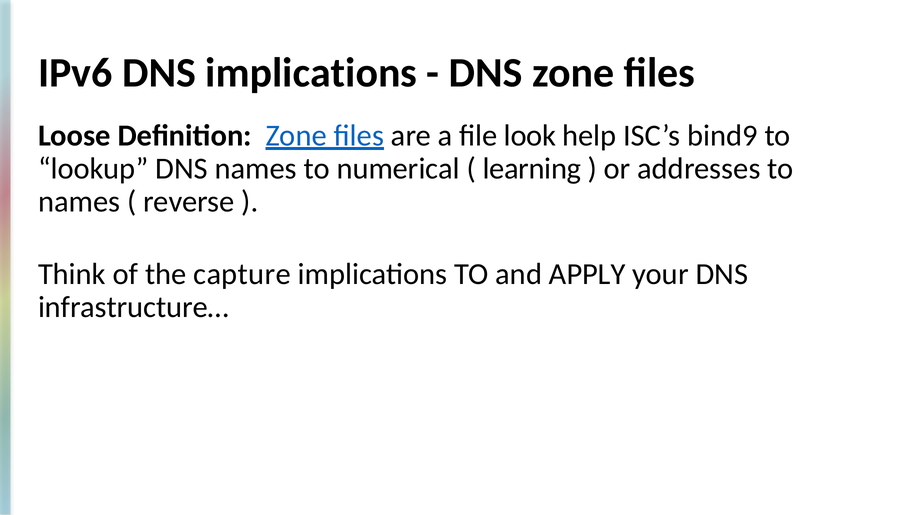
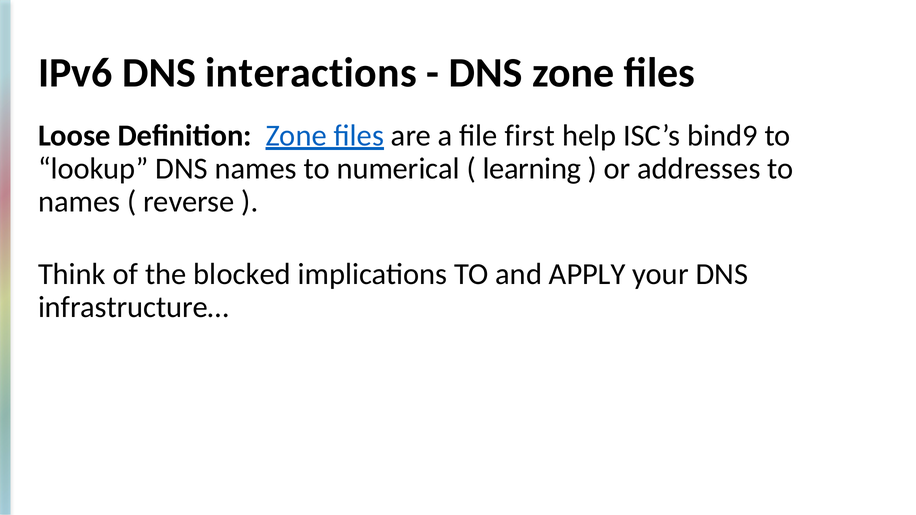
DNS implications: implications -> interactions
look: look -> first
capture: capture -> blocked
